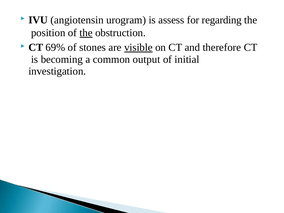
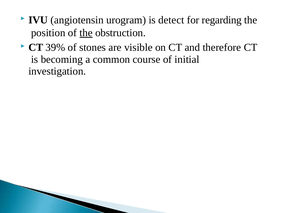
assess: assess -> detect
69%: 69% -> 39%
visible underline: present -> none
output: output -> course
